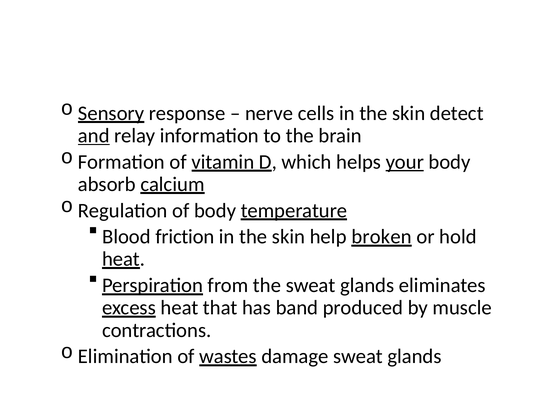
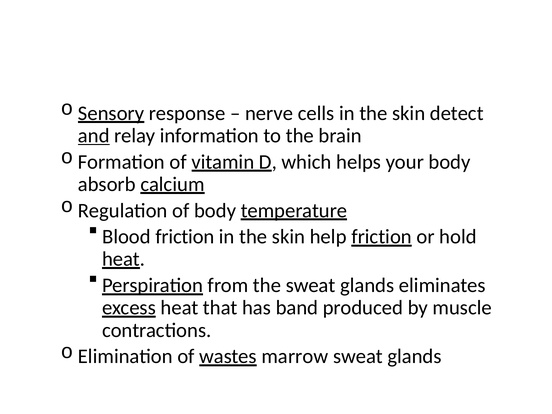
your underline: present -> none
help broken: broken -> friction
damage: damage -> marrow
